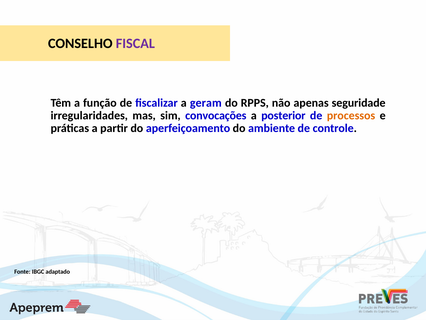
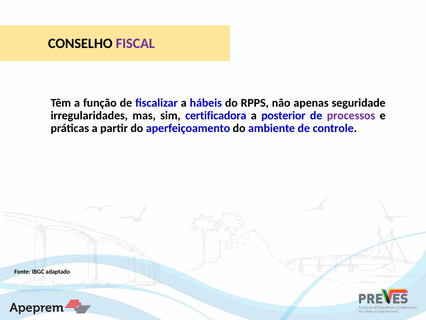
geram: geram -> hábeis
convocações: convocações -> certificadora
processos colour: orange -> purple
